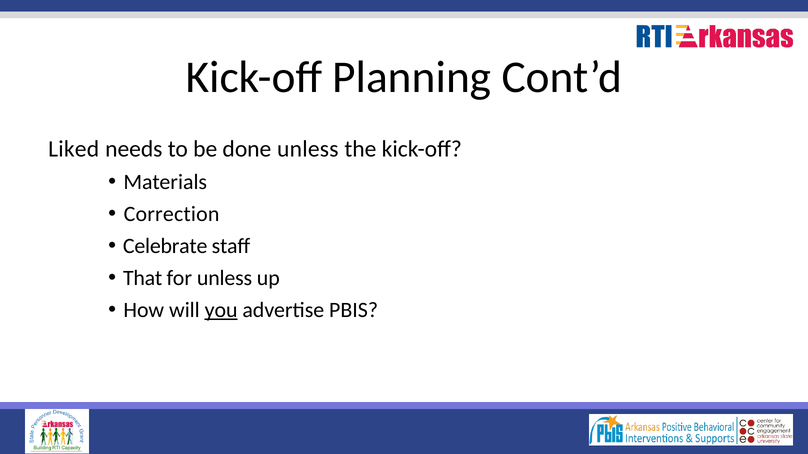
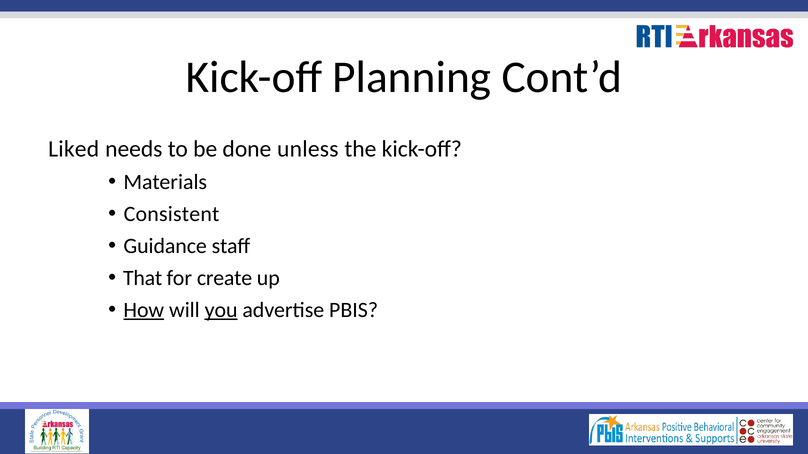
Correction: Correction -> Consistent
Celebrate: Celebrate -> Guidance
for unless: unless -> create
How underline: none -> present
